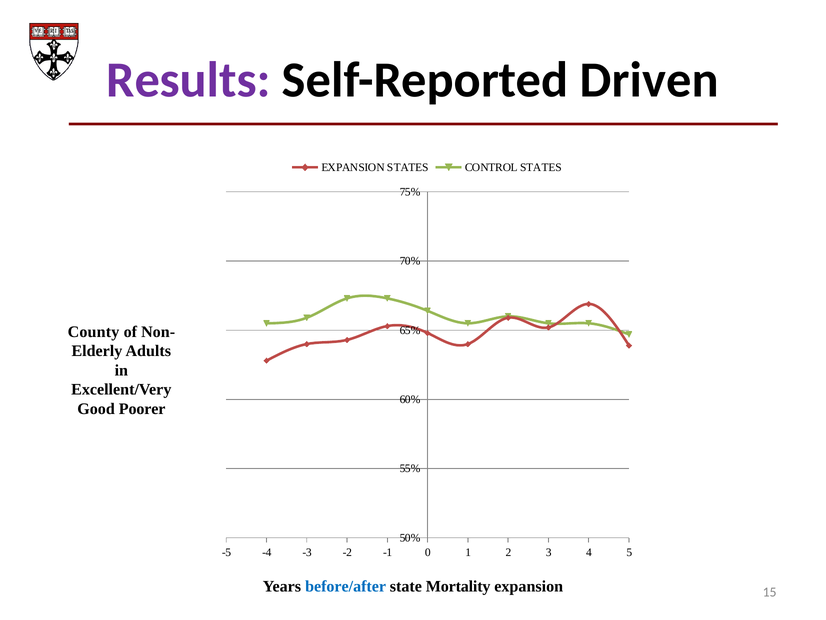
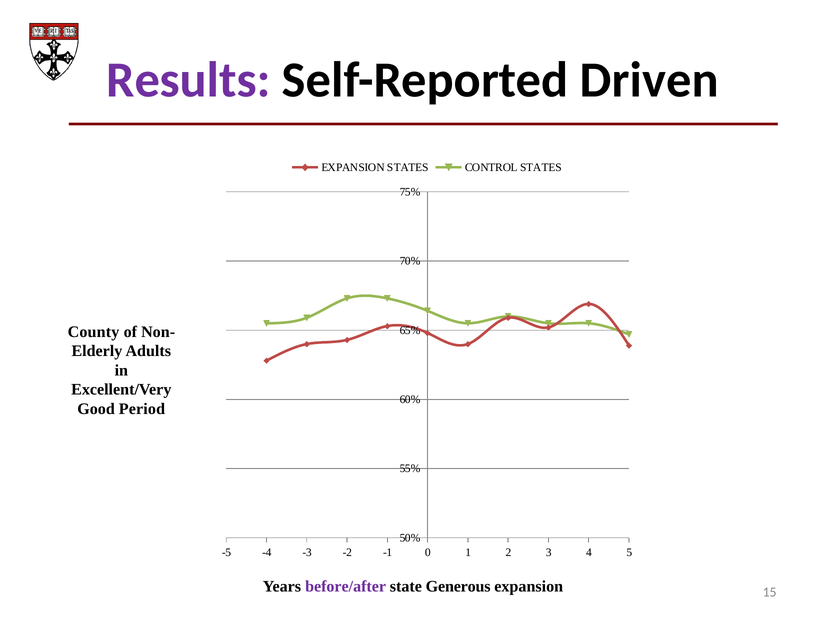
Poorer: Poorer -> Period
before/after colour: blue -> purple
Mortality: Mortality -> Generous
